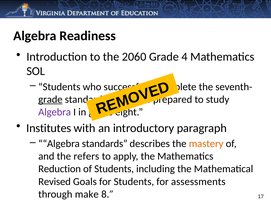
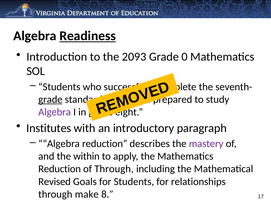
Readiness underline: none -> present
2060: 2060 -> 2093
4: 4 -> 0
Algebra standards: standards -> reduction
mastery colour: orange -> purple
refers: refers -> within
of Students: Students -> Through
assessments: assessments -> relationships
